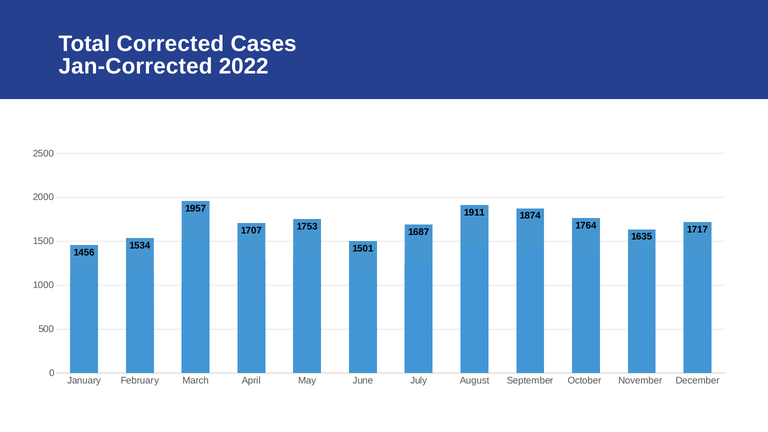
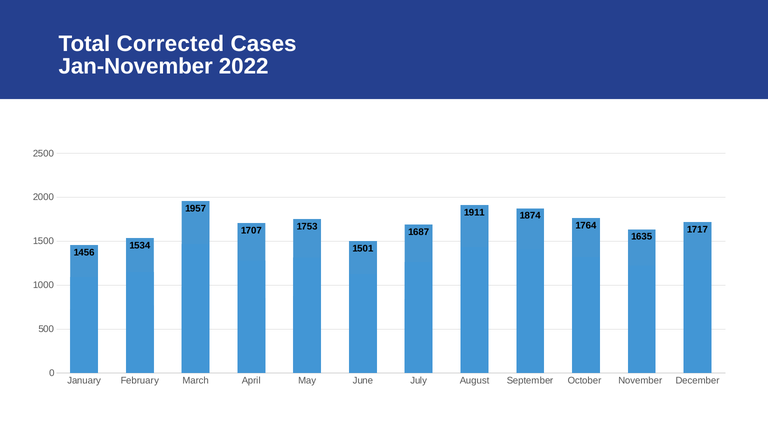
Jan-Corrected: Jan-Corrected -> Jan-November
